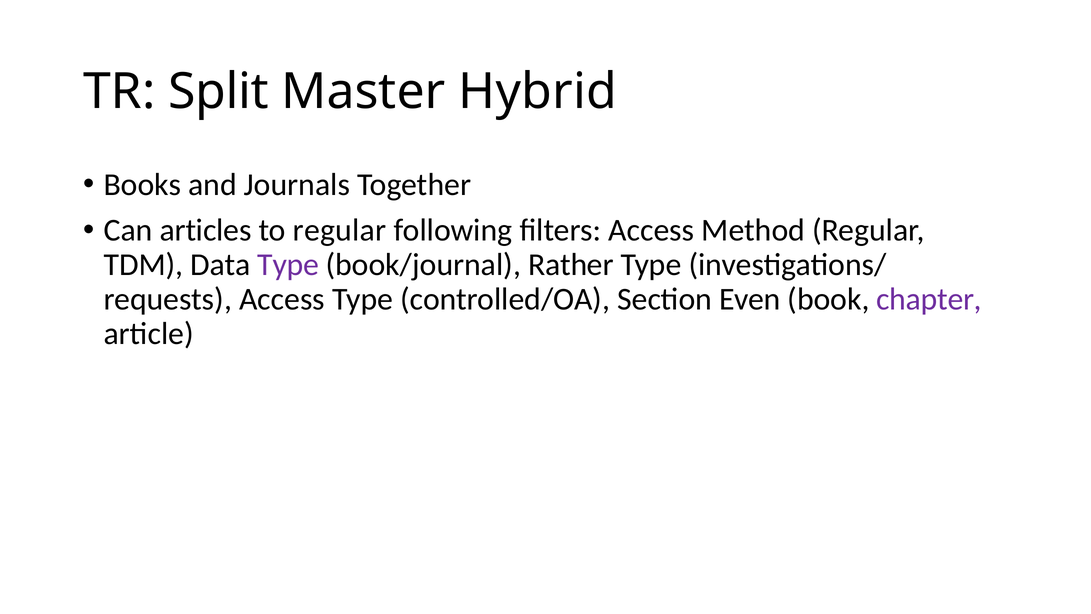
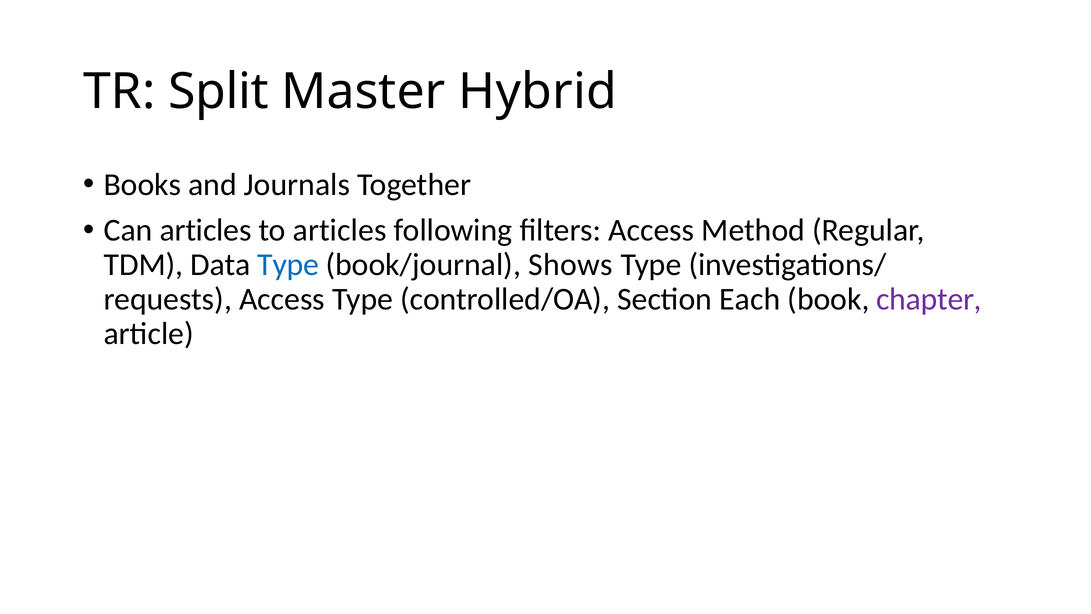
to regular: regular -> articles
Type at (288, 265) colour: purple -> blue
Rather: Rather -> Shows
Even: Even -> Each
